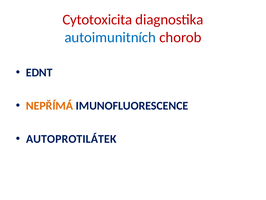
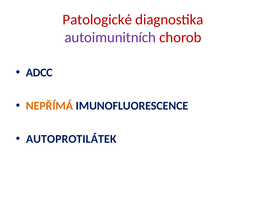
Cytotoxicita: Cytotoxicita -> Patologické
autoimunitních colour: blue -> purple
EDNT: EDNT -> ADCC
